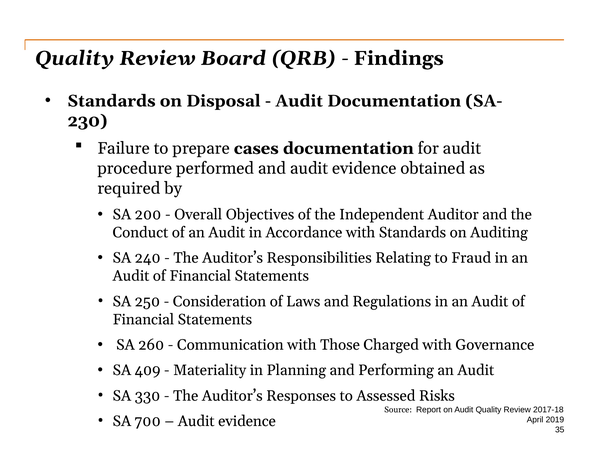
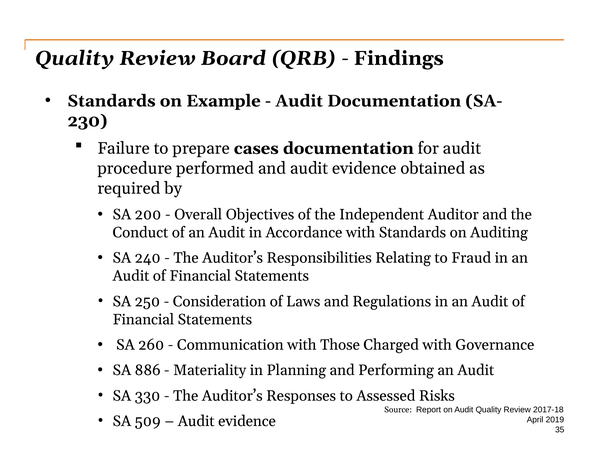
Disposal: Disposal -> Example
409: 409 -> 886
700: 700 -> 509
